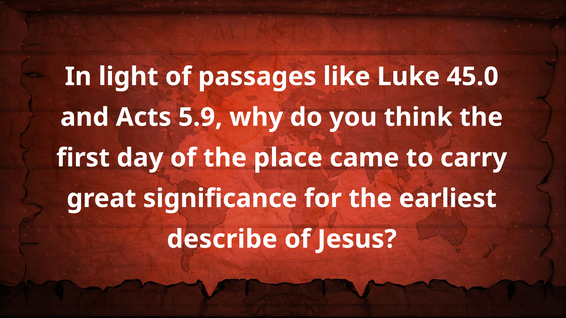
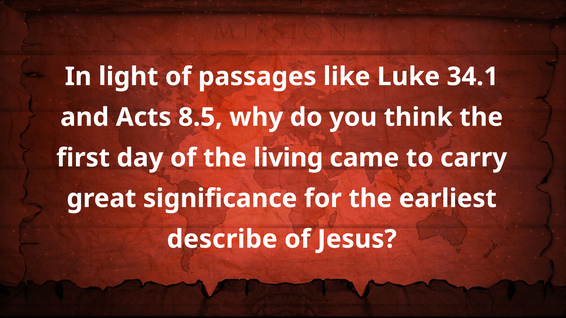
45.0: 45.0 -> 34.1
5.9: 5.9 -> 8.5
place: place -> living
